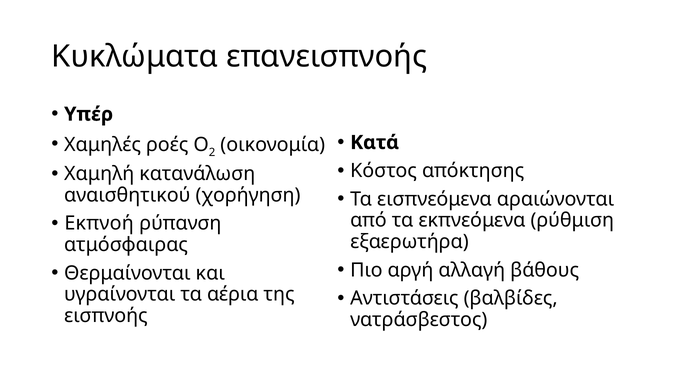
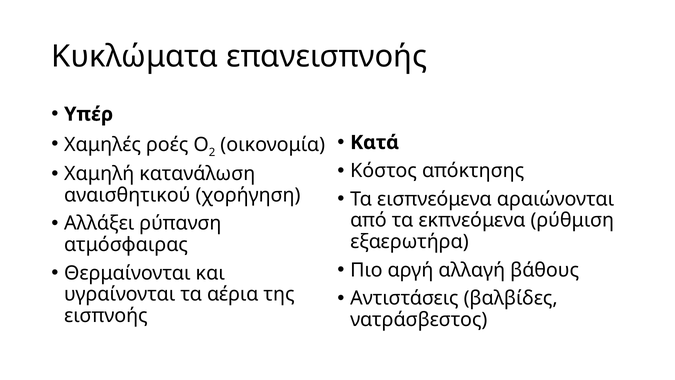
Εκπνοή: Εκπνοή -> Αλλάξει
